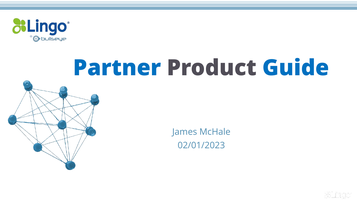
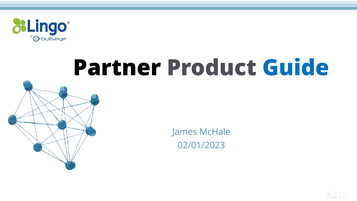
Partner colour: blue -> black
